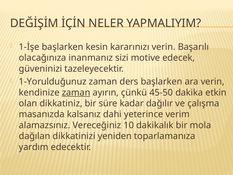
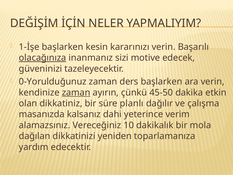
olacağınıza underline: none -> present
1-Yorulduğunuz: 1-Yorulduğunuz -> 0-Yorulduğunuz
kadar: kadar -> planlı
